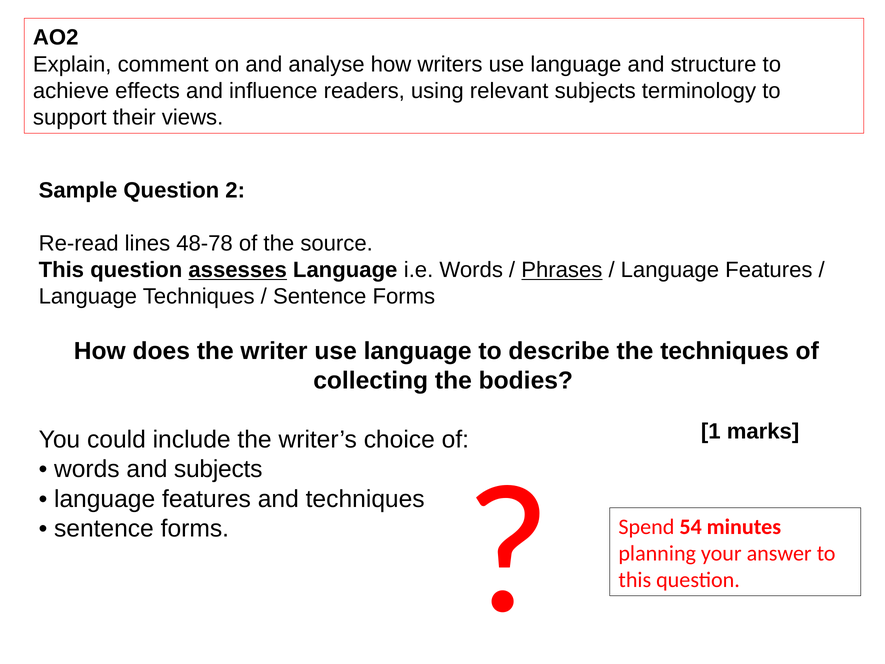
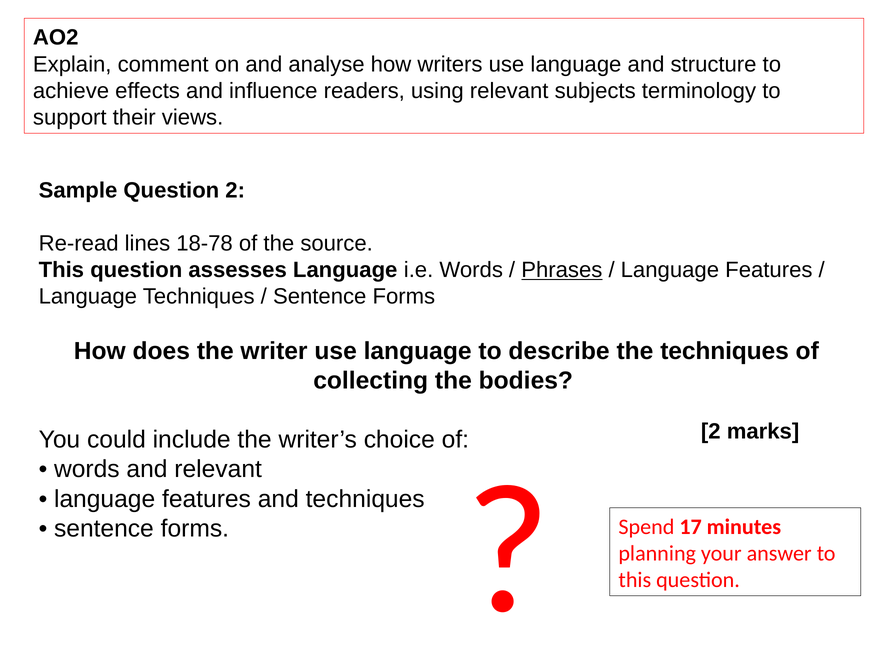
48-78: 48-78 -> 18-78
assesses underline: present -> none
1 at (711, 431): 1 -> 2
and subjects: subjects -> relevant
54: 54 -> 17
